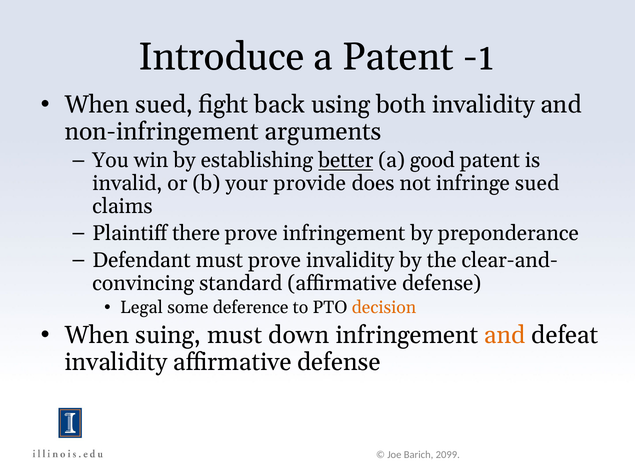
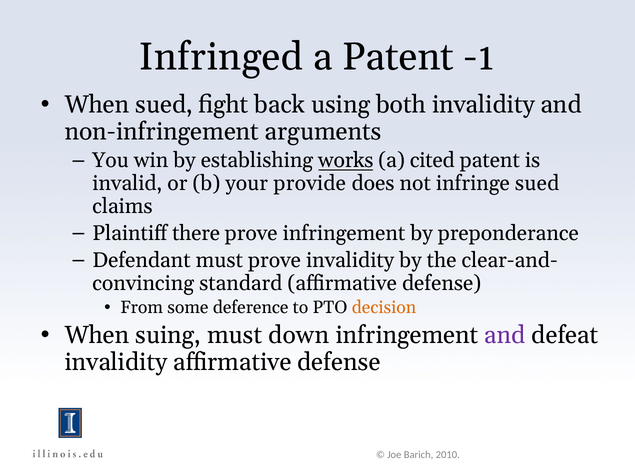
Introduce: Introduce -> Infringed
better: better -> works
good: good -> cited
Legal: Legal -> From
and at (505, 335) colour: orange -> purple
2099: 2099 -> 2010
